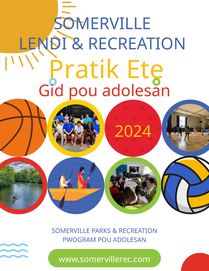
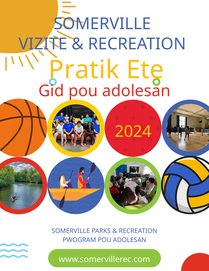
LENDI: LENDI -> VIZITE
